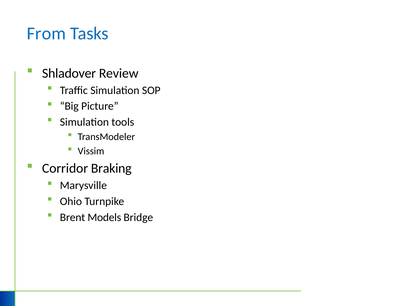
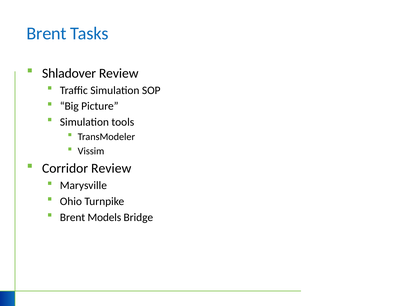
From at (46, 33): From -> Brent
Corridor Braking: Braking -> Review
